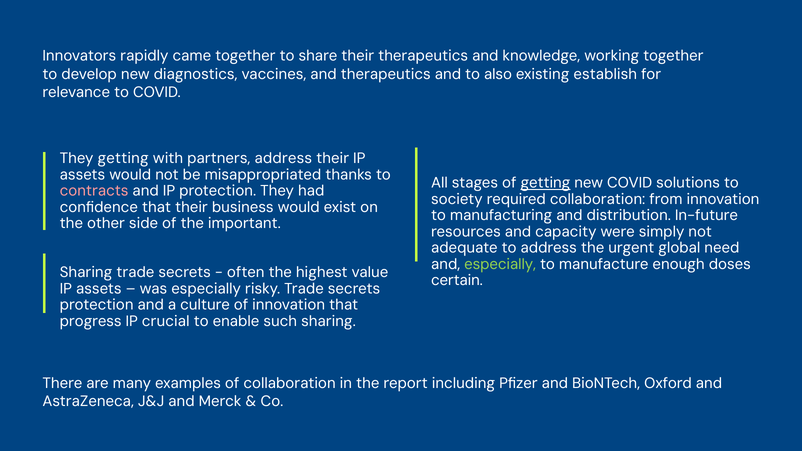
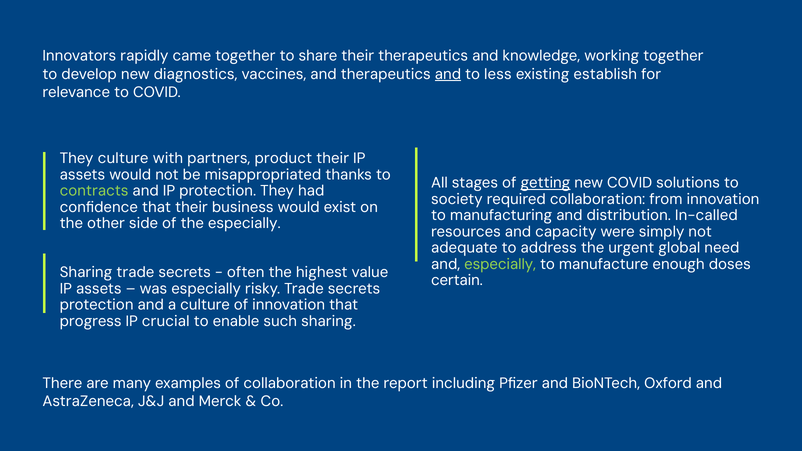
and at (448, 74) underline: none -> present
also: also -> less
They getting: getting -> culture
partners address: address -> product
contracts colour: pink -> light green
In-future: In-future -> In-called
the important: important -> especially
